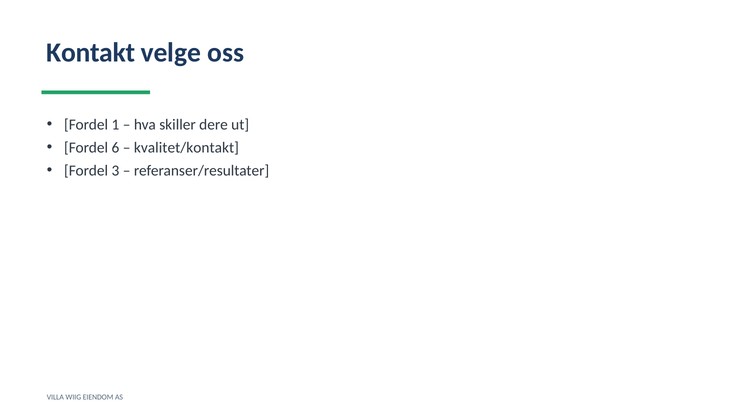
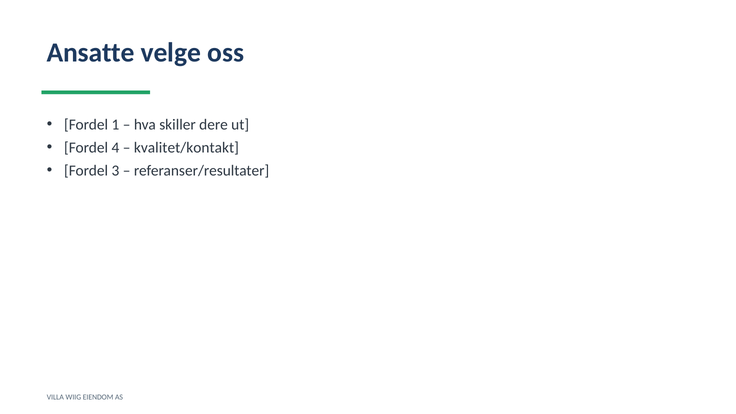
Kontakt: Kontakt -> Ansatte
6: 6 -> 4
